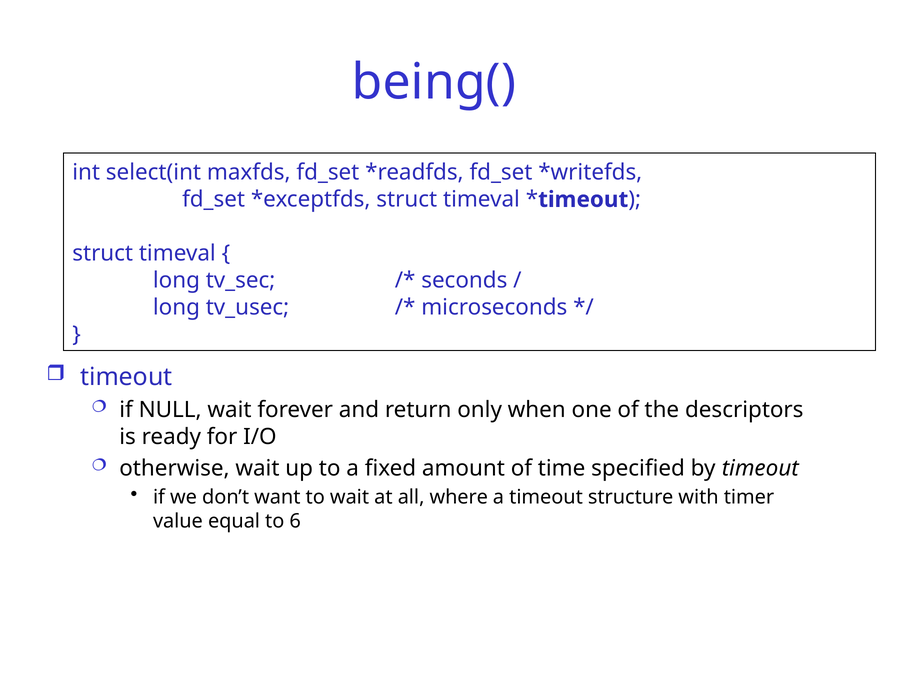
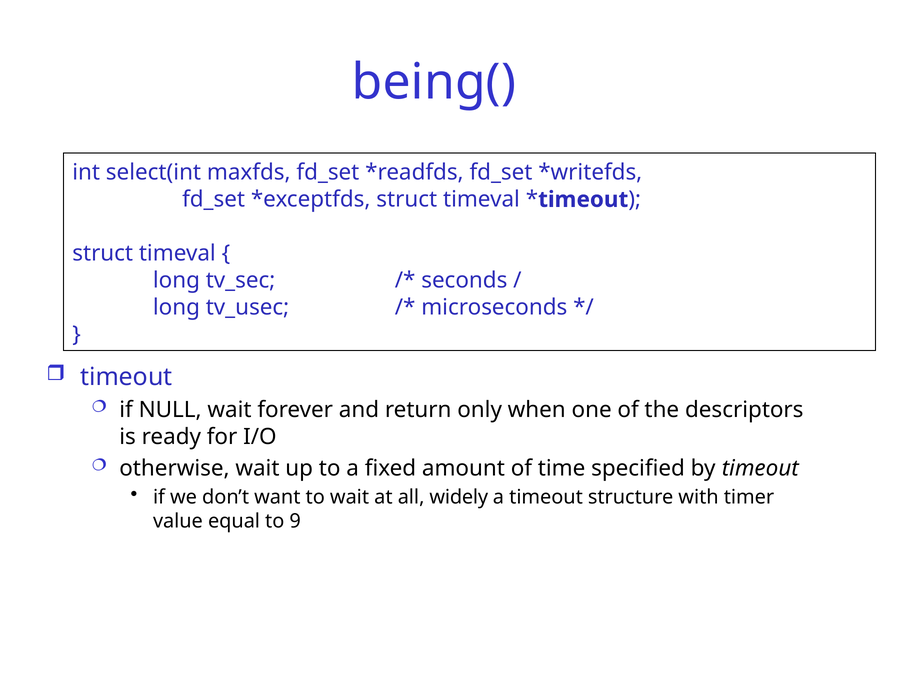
where: where -> widely
6: 6 -> 9
